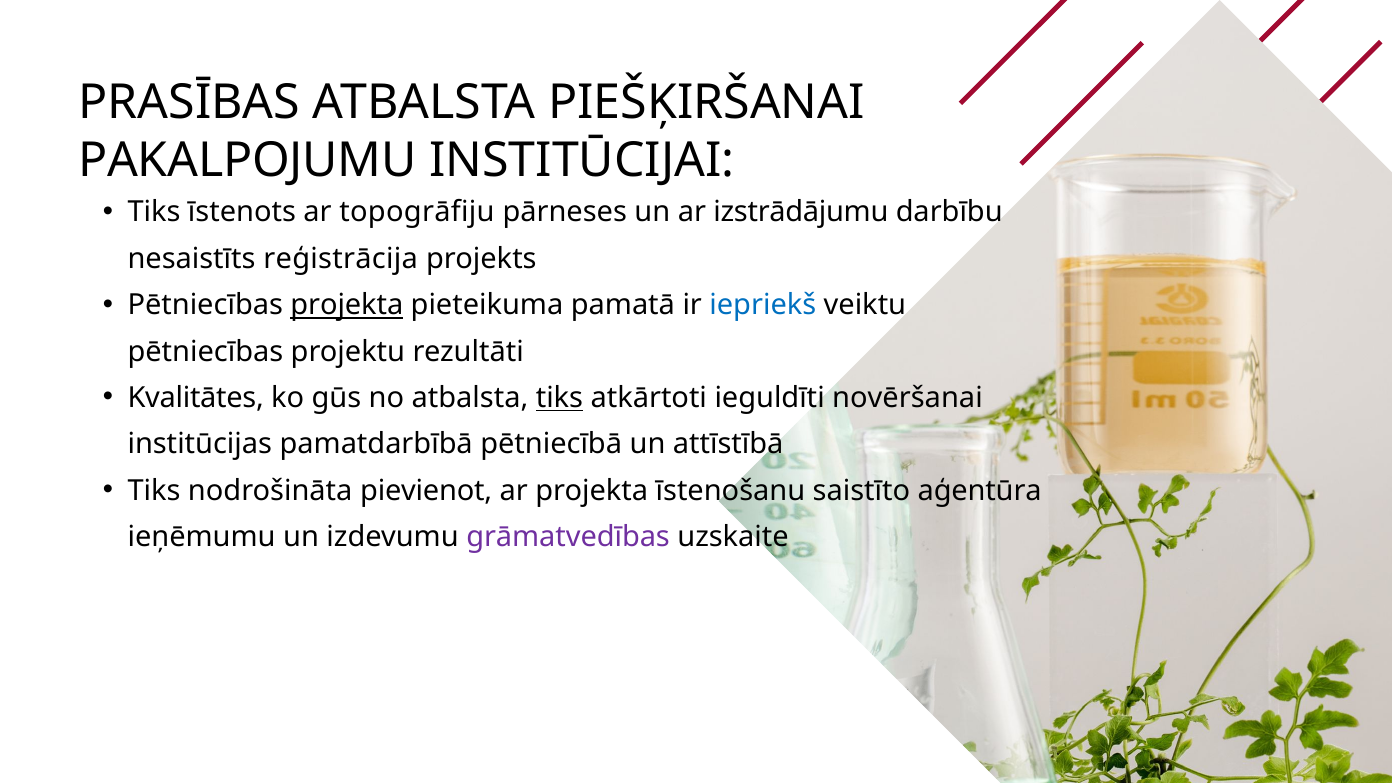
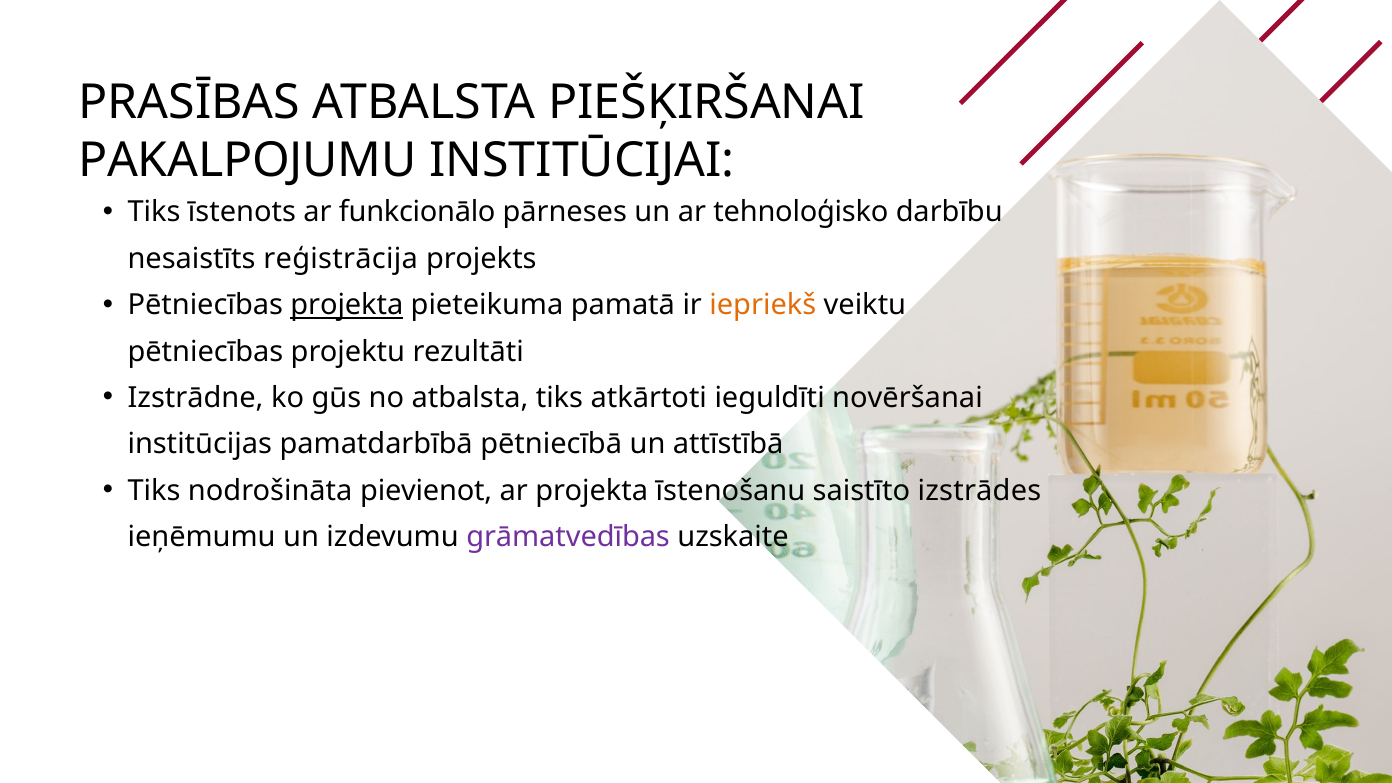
topogrāfiju: topogrāfiju -> funkcionālo
izstrādājumu: izstrādājumu -> tehnoloģisko
iepriekš colour: blue -> orange
Kvalitātes: Kvalitātes -> Izstrādne
tiks at (559, 398) underline: present -> none
aģentūra: aģentūra -> izstrādes
